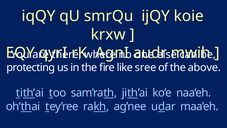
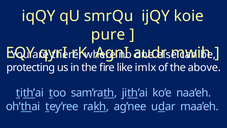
krxw: krxw -> pure
sree: sree -> imlx
